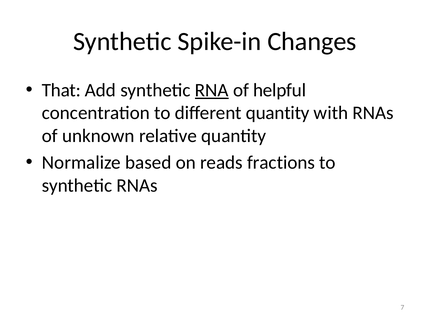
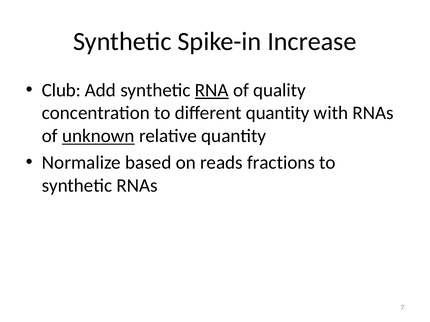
Changes: Changes -> Increase
That: That -> Club
helpful: helpful -> quality
unknown underline: none -> present
